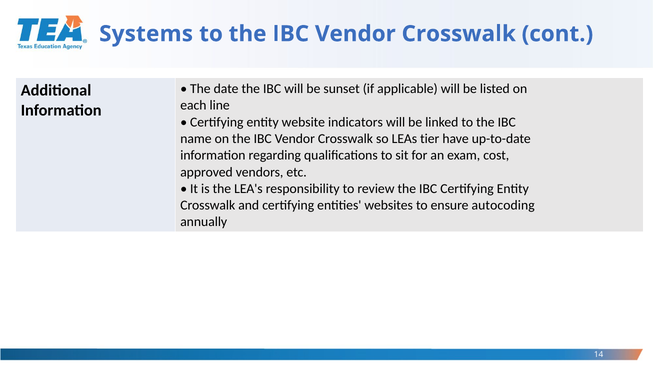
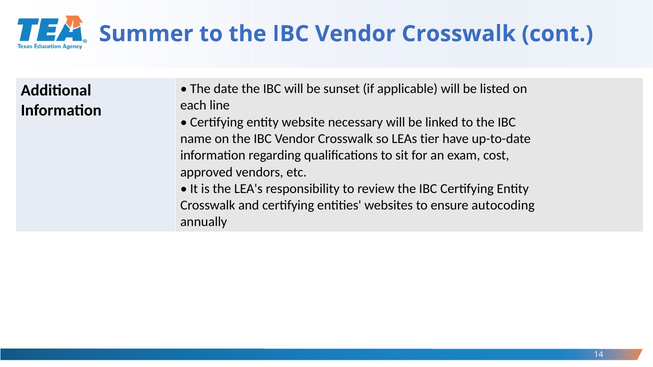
Systems: Systems -> Summer
indicators: indicators -> necessary
